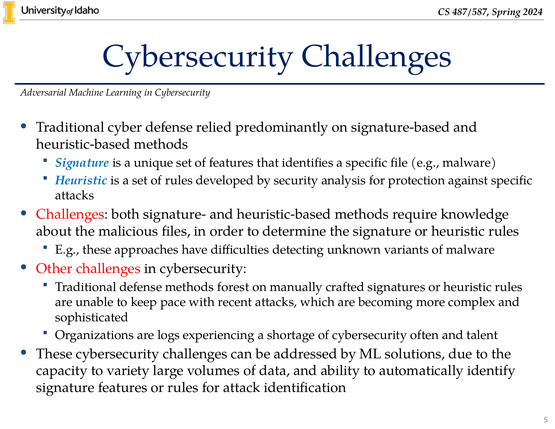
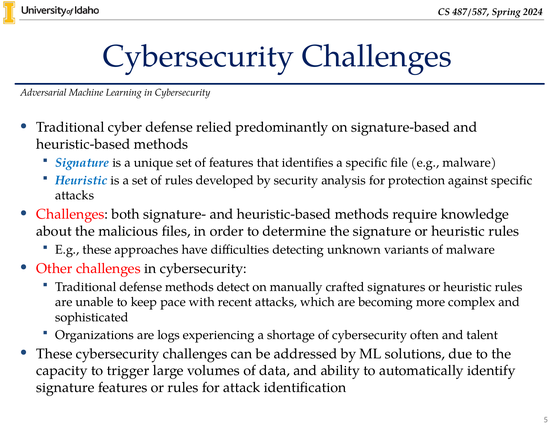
forest: forest -> detect
variety: variety -> trigger
